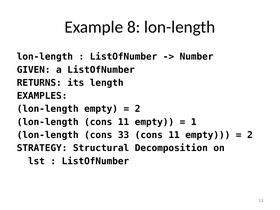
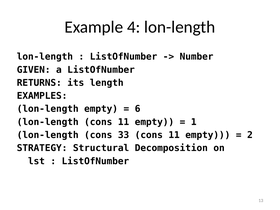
8: 8 -> 4
2 at (138, 109): 2 -> 6
